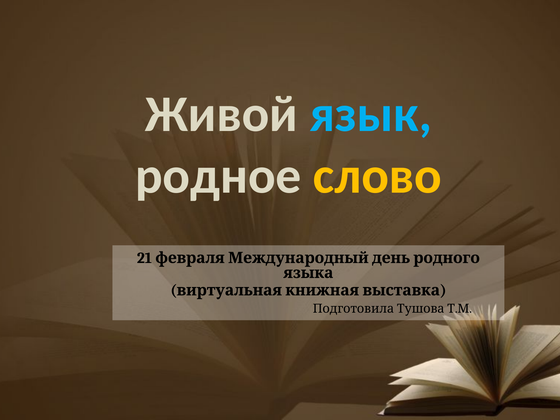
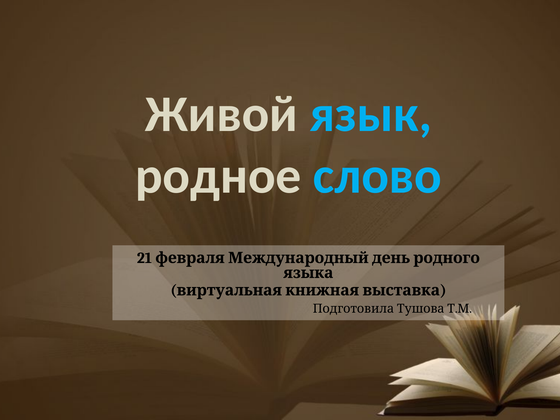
слово colour: yellow -> light blue
